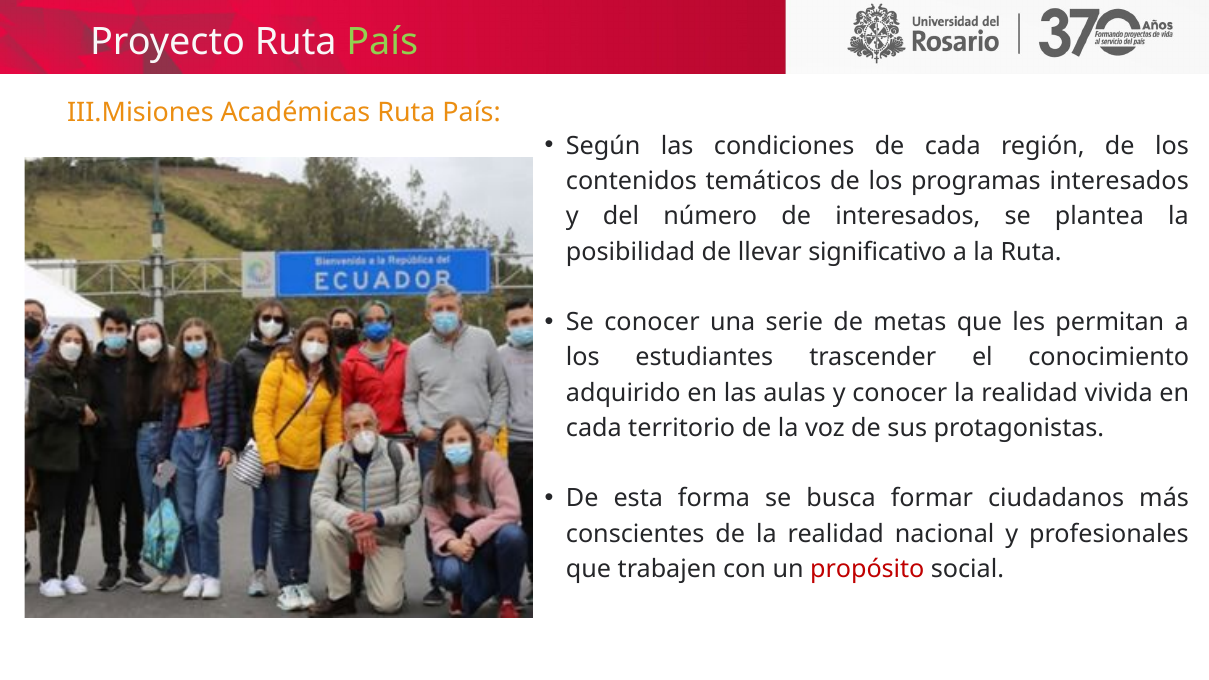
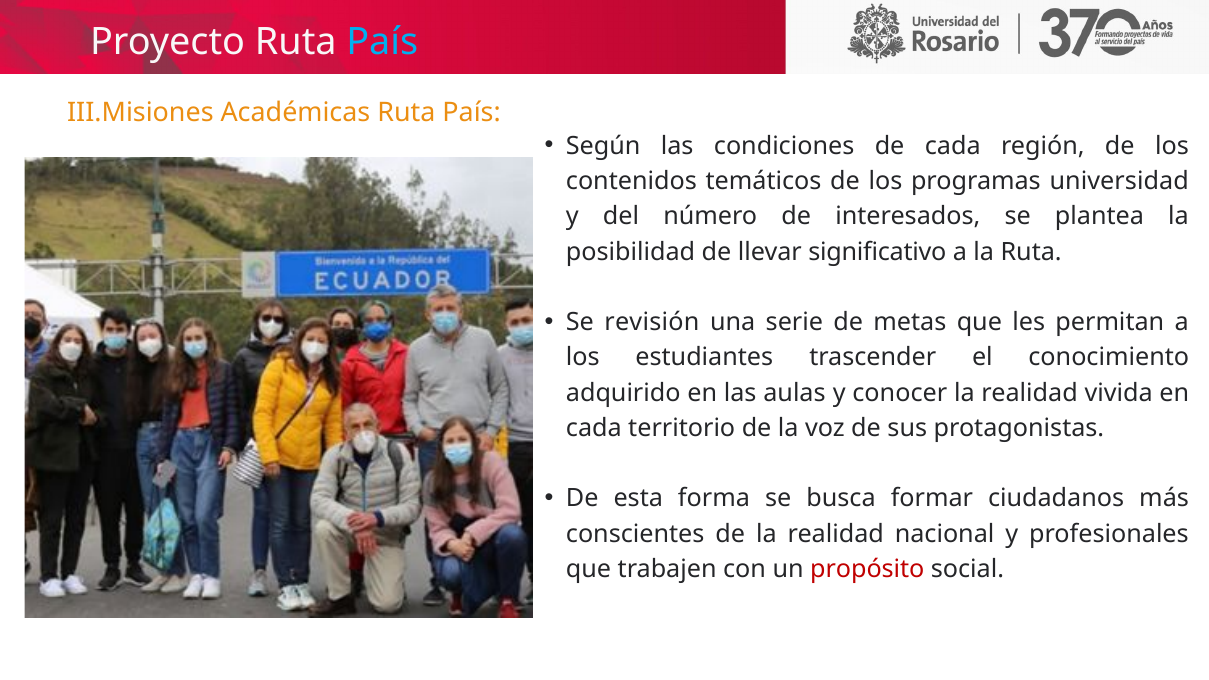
País at (382, 42) colour: light green -> light blue
programas interesados: interesados -> universidad
Se conocer: conocer -> revisión
